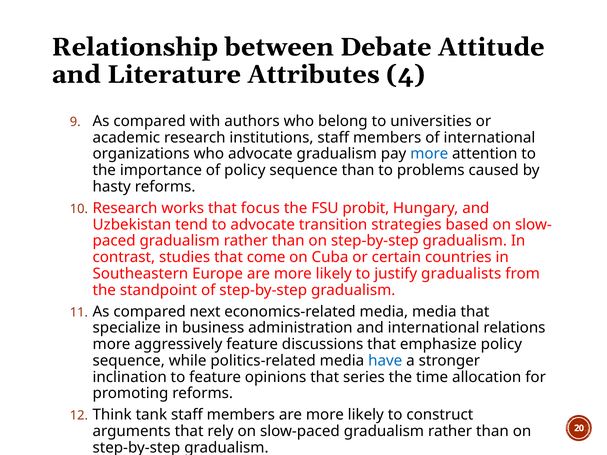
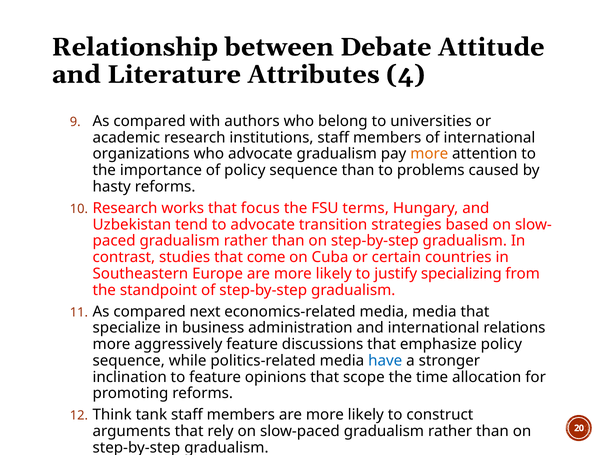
more at (429, 154) colour: blue -> orange
probit: probit -> terms
gradualists: gradualists -> specializing
series: series -> scope
